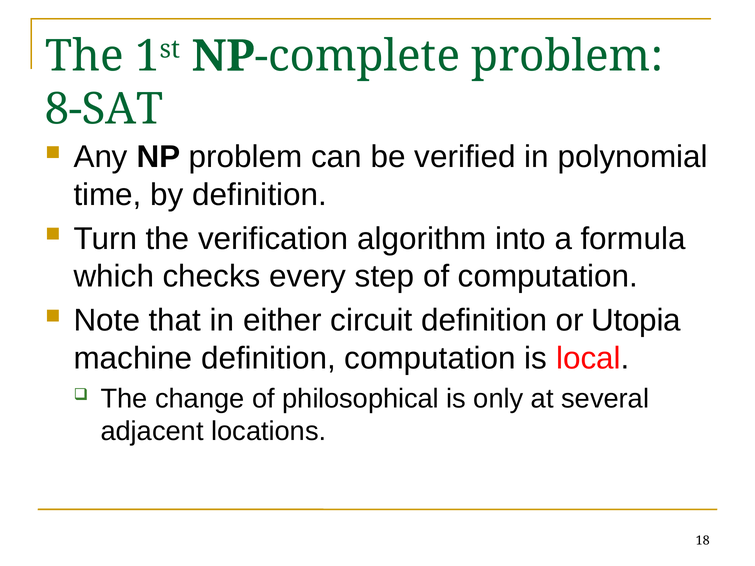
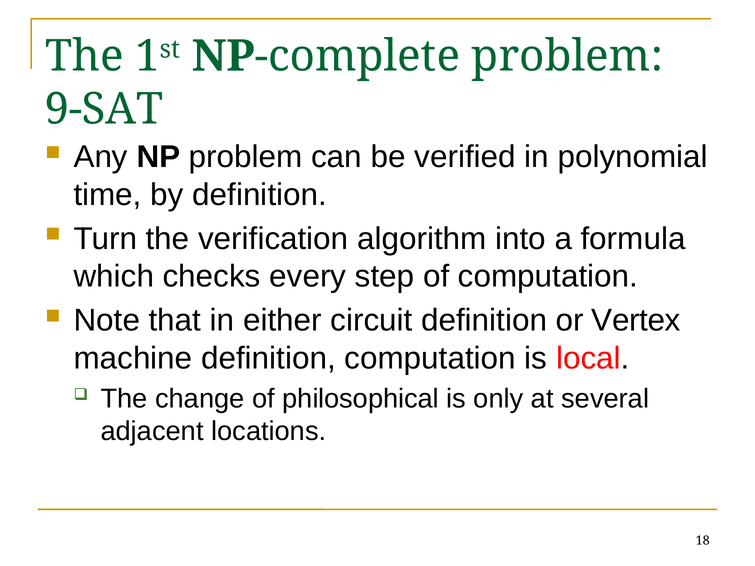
8-SAT: 8-SAT -> 9-SAT
Utopia: Utopia -> Vertex
